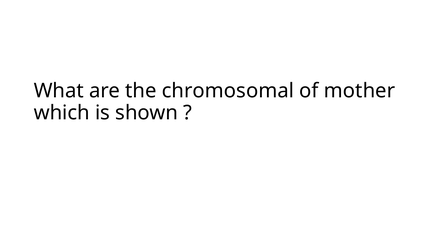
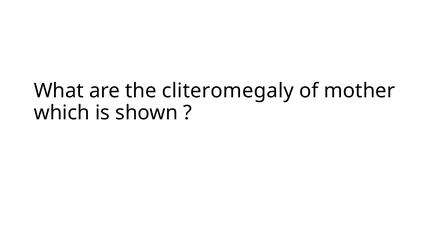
chromosomal: chromosomal -> cliteromegaly
